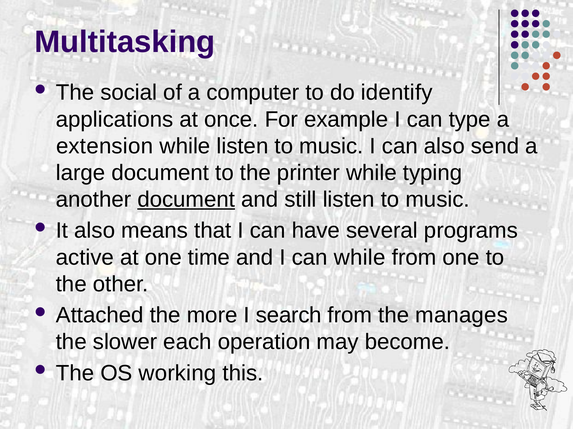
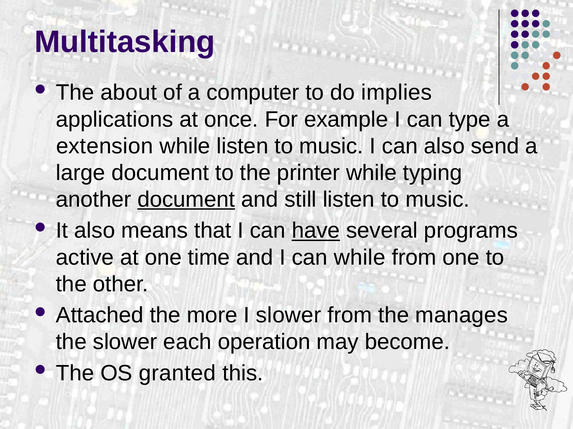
social: social -> about
identify: identify -> implies
have underline: none -> present
I search: search -> slower
working: working -> granted
